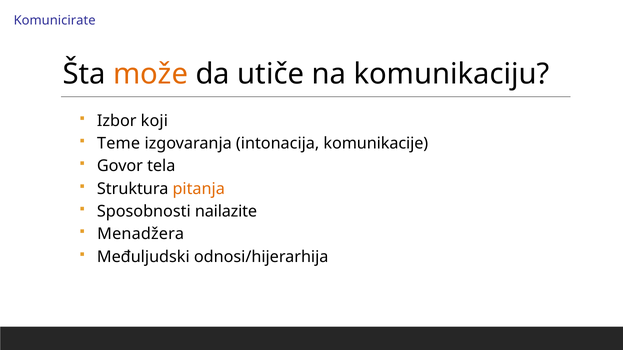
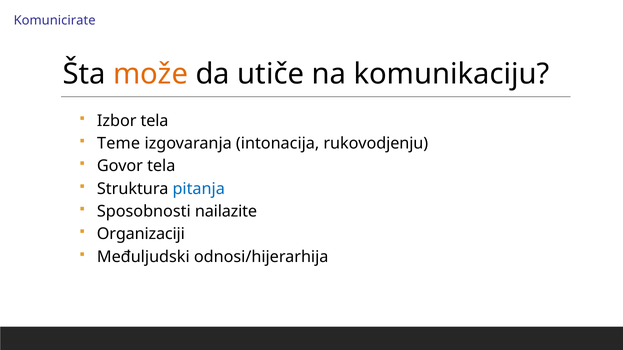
Izbor koji: koji -> tela
komunikacije: komunikacije -> rukovodjenju
pitanja colour: orange -> blue
Menadžera: Menadžera -> Organizaciji
